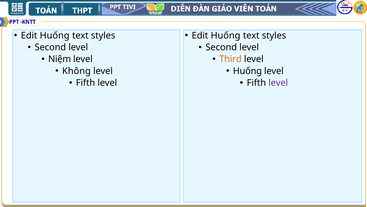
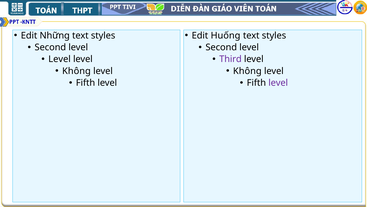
Huống at (55, 35): Huống -> Những
Niệm at (60, 59): Niệm -> Level
Third colour: orange -> purple
Huống at (247, 71): Huống -> Không
